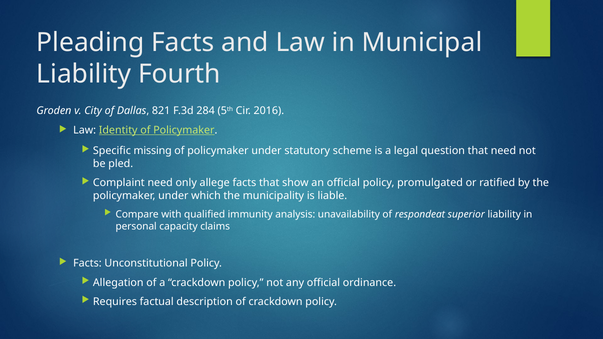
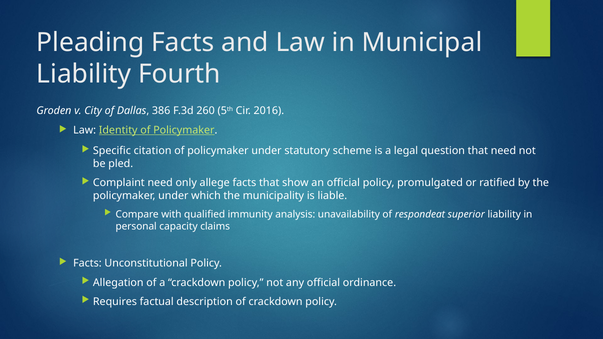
821: 821 -> 386
284: 284 -> 260
missing: missing -> citation
